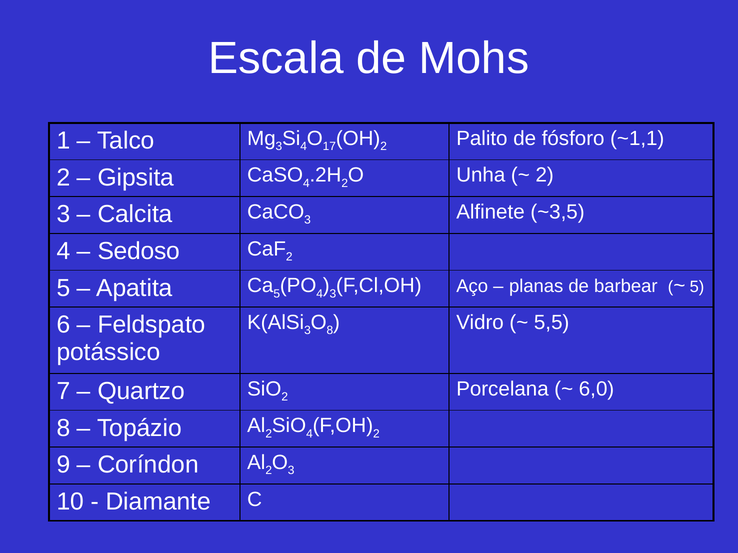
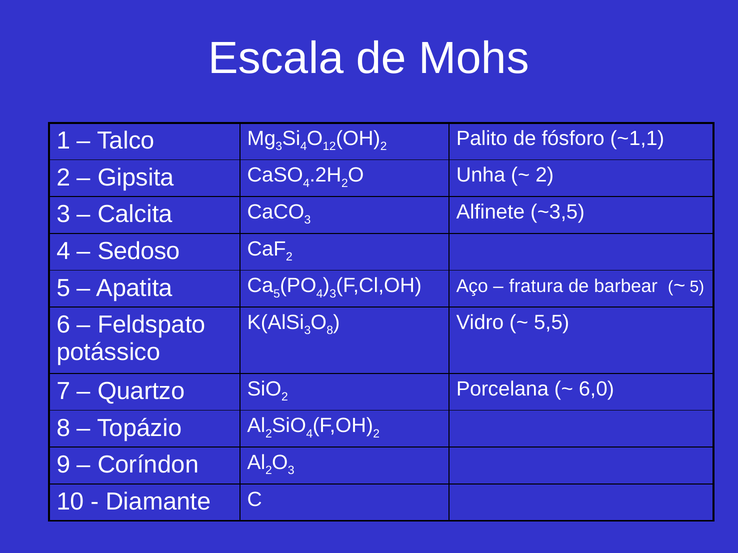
17: 17 -> 12
planas: planas -> fratura
